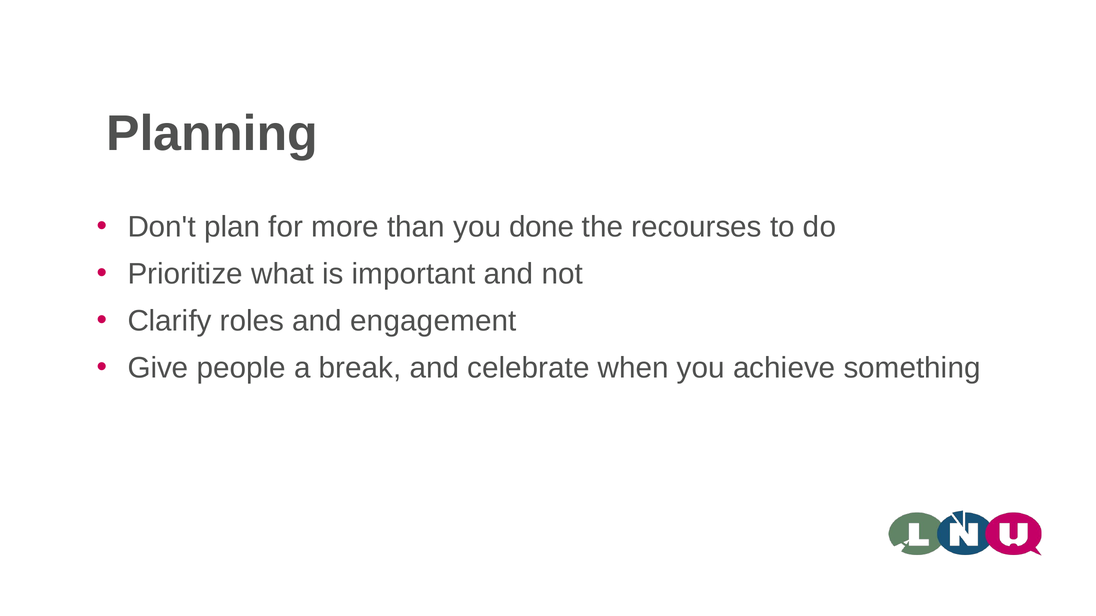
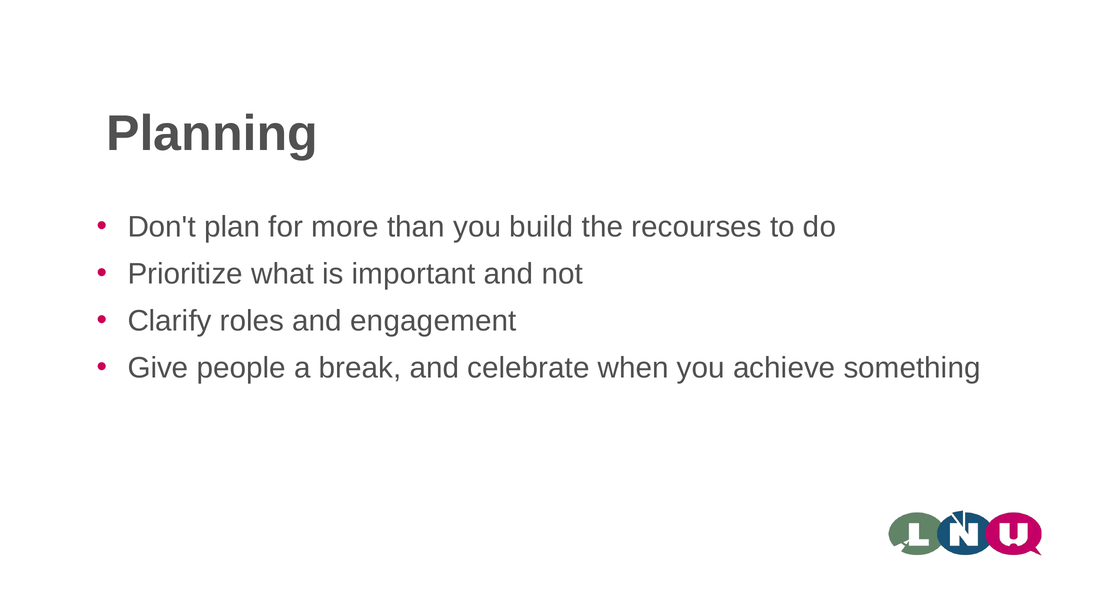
done: done -> build
